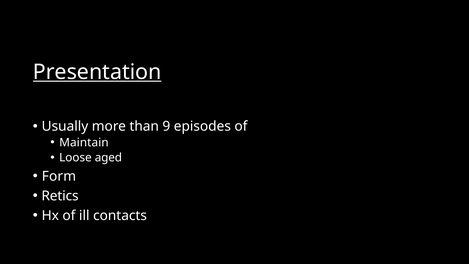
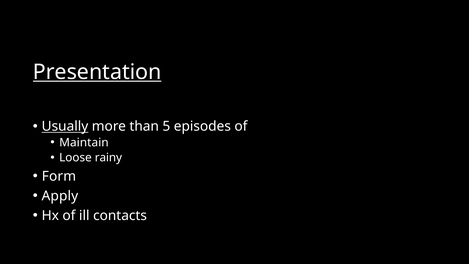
Usually underline: none -> present
9: 9 -> 5
aged: aged -> rainy
Retics: Retics -> Apply
